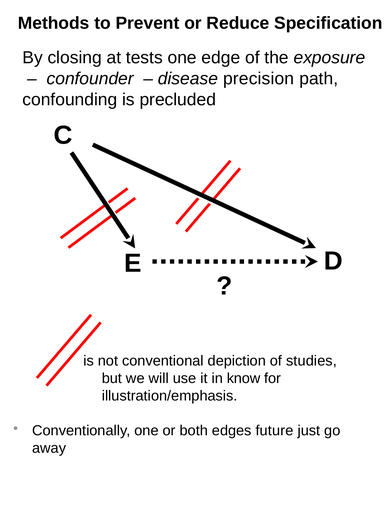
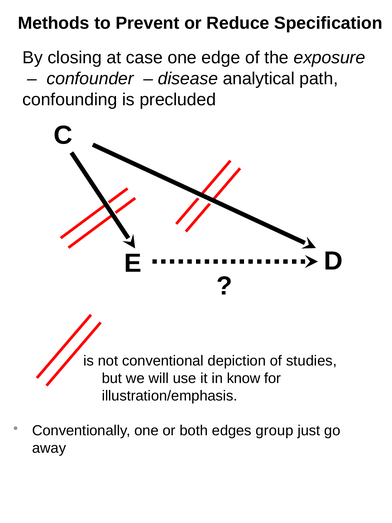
tests: tests -> case
precision: precision -> analytical
future: future -> group
